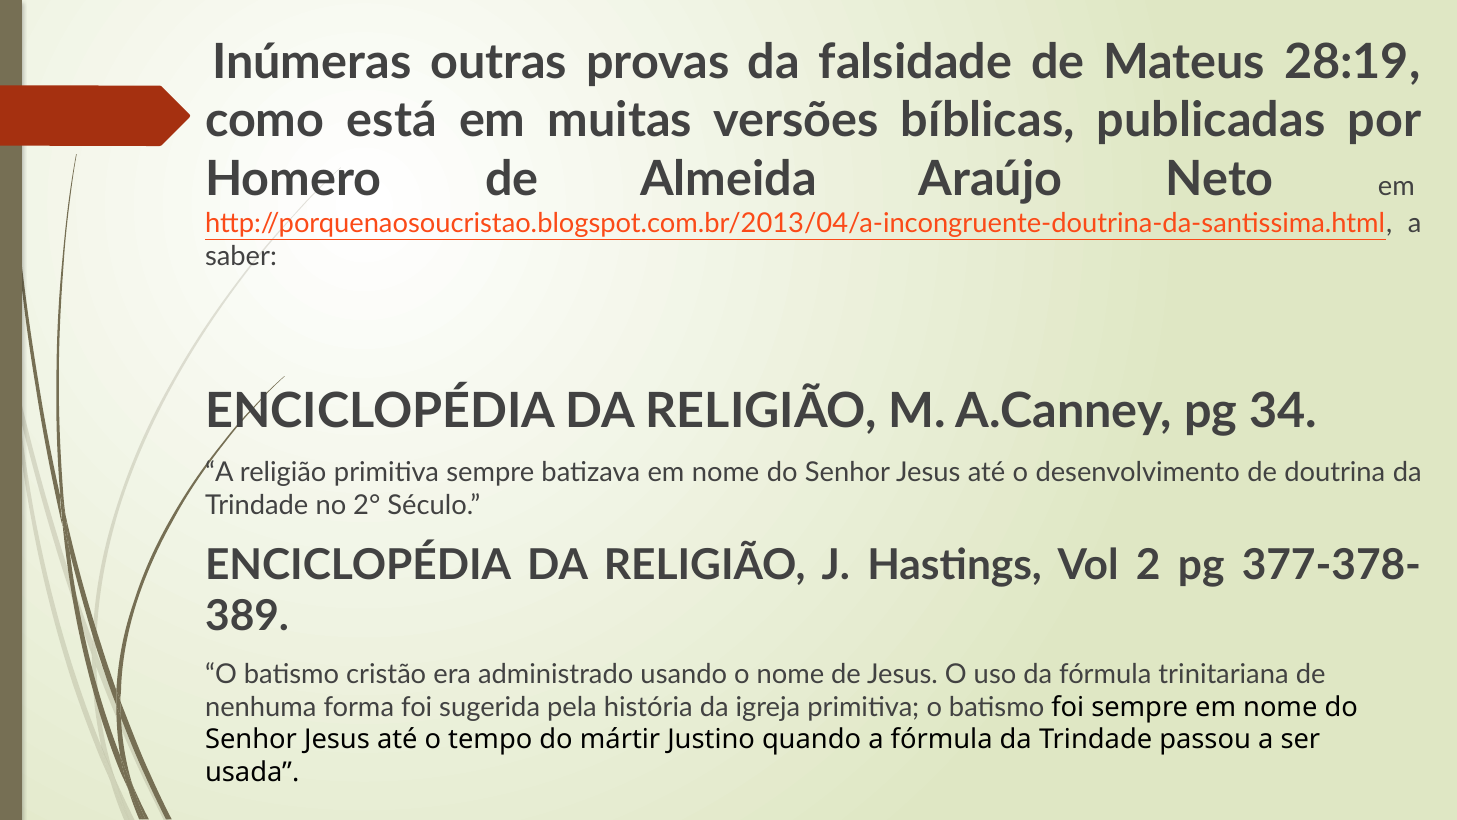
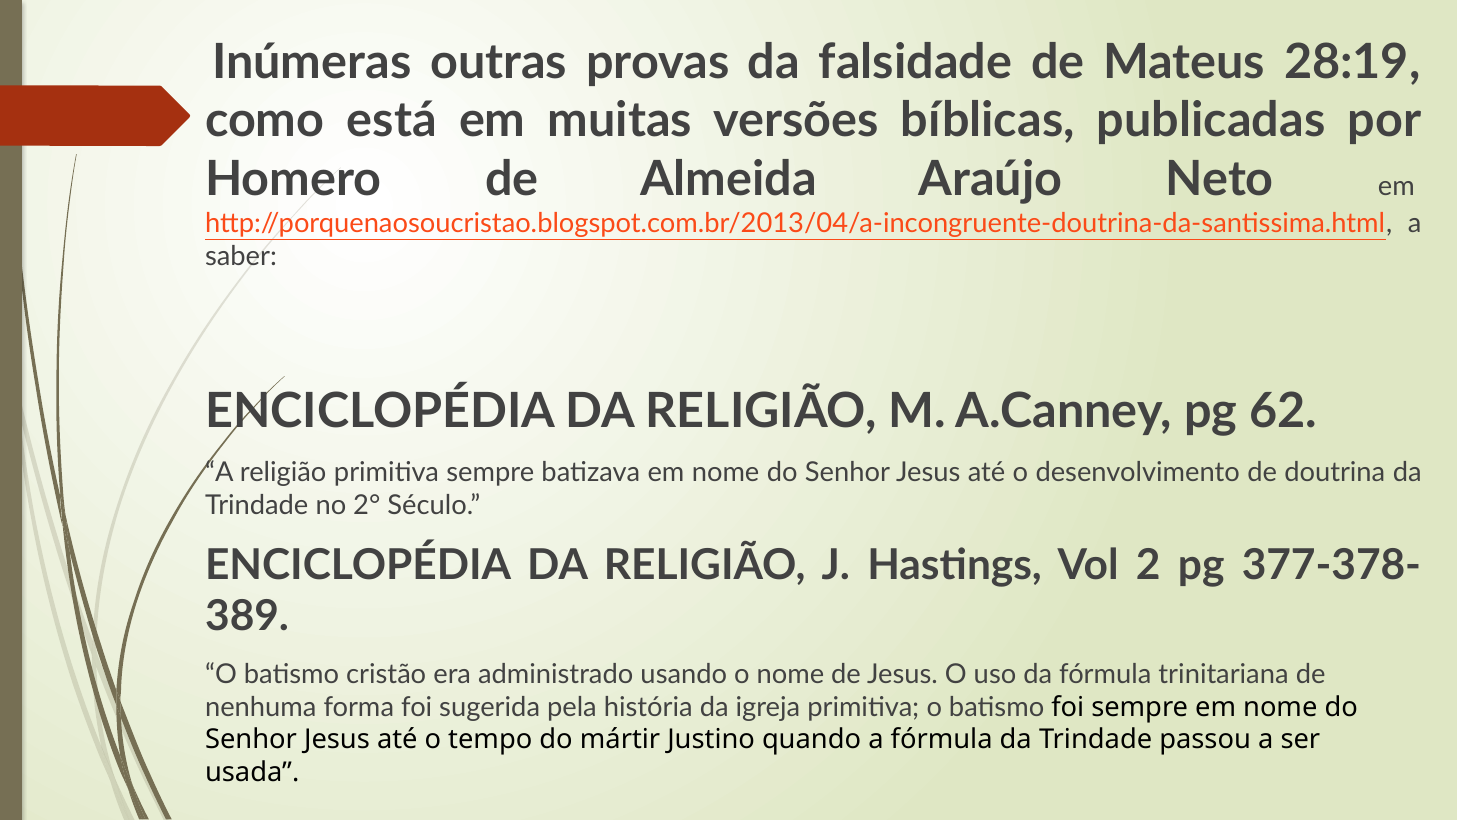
34: 34 -> 62
